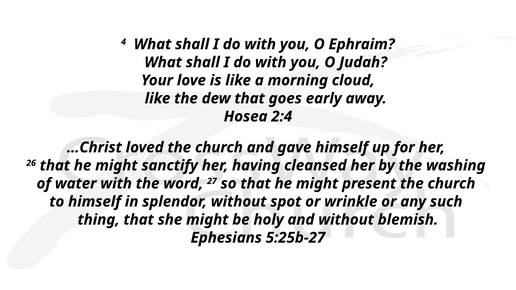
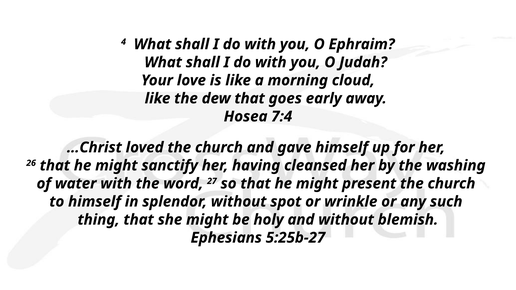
2:4: 2:4 -> 7:4
